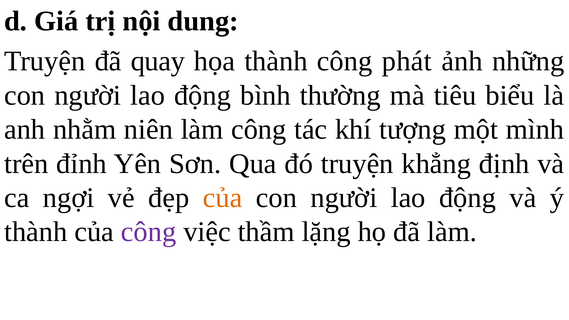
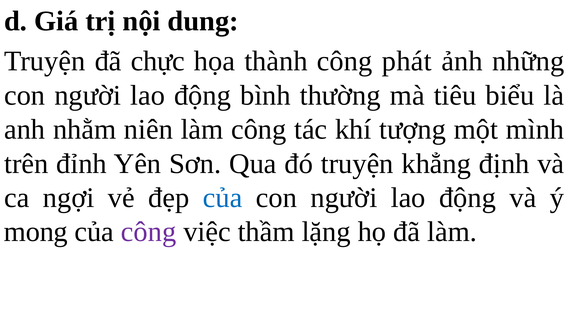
quay: quay -> chực
của at (223, 198) colour: orange -> blue
thành at (36, 232): thành -> mong
